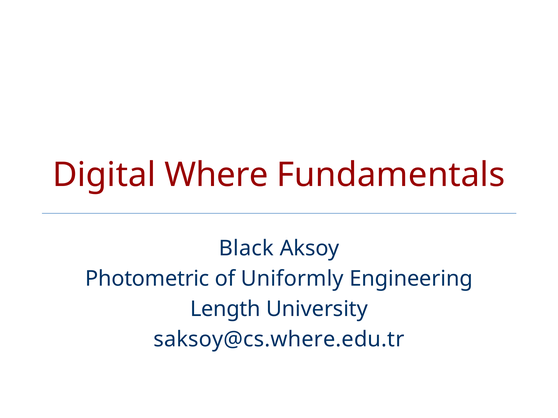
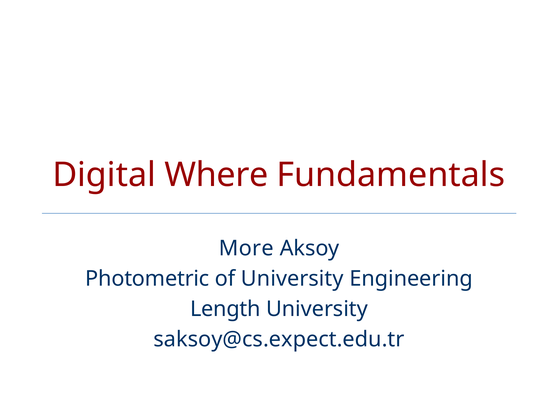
Black: Black -> More
of Uniformly: Uniformly -> University
saksoy@cs.where.edu.tr: saksoy@cs.where.edu.tr -> saksoy@cs.expect.edu.tr
